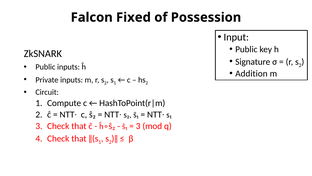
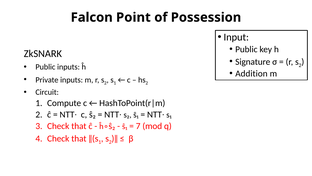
Fixed: Fixed -> Point
3 at (138, 126): 3 -> 7
